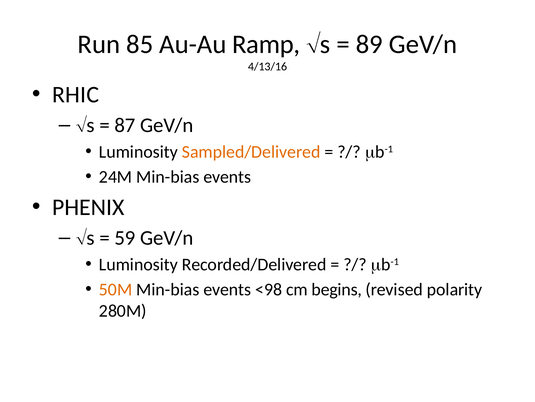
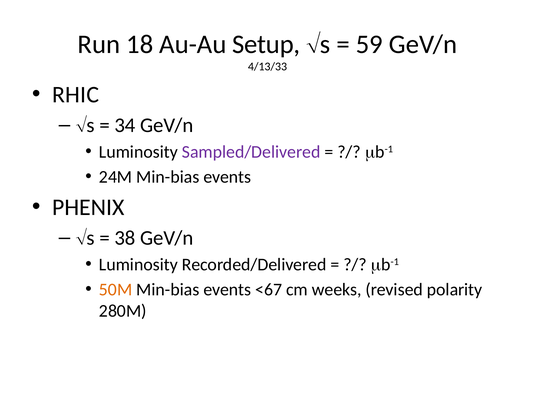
85: 85 -> 18
Ramp: Ramp -> Setup
89: 89 -> 59
4/13/16: 4/13/16 -> 4/13/33
87: 87 -> 34
Sampled/Delivered colour: orange -> purple
59: 59 -> 38
<98: <98 -> <67
begins: begins -> weeks
